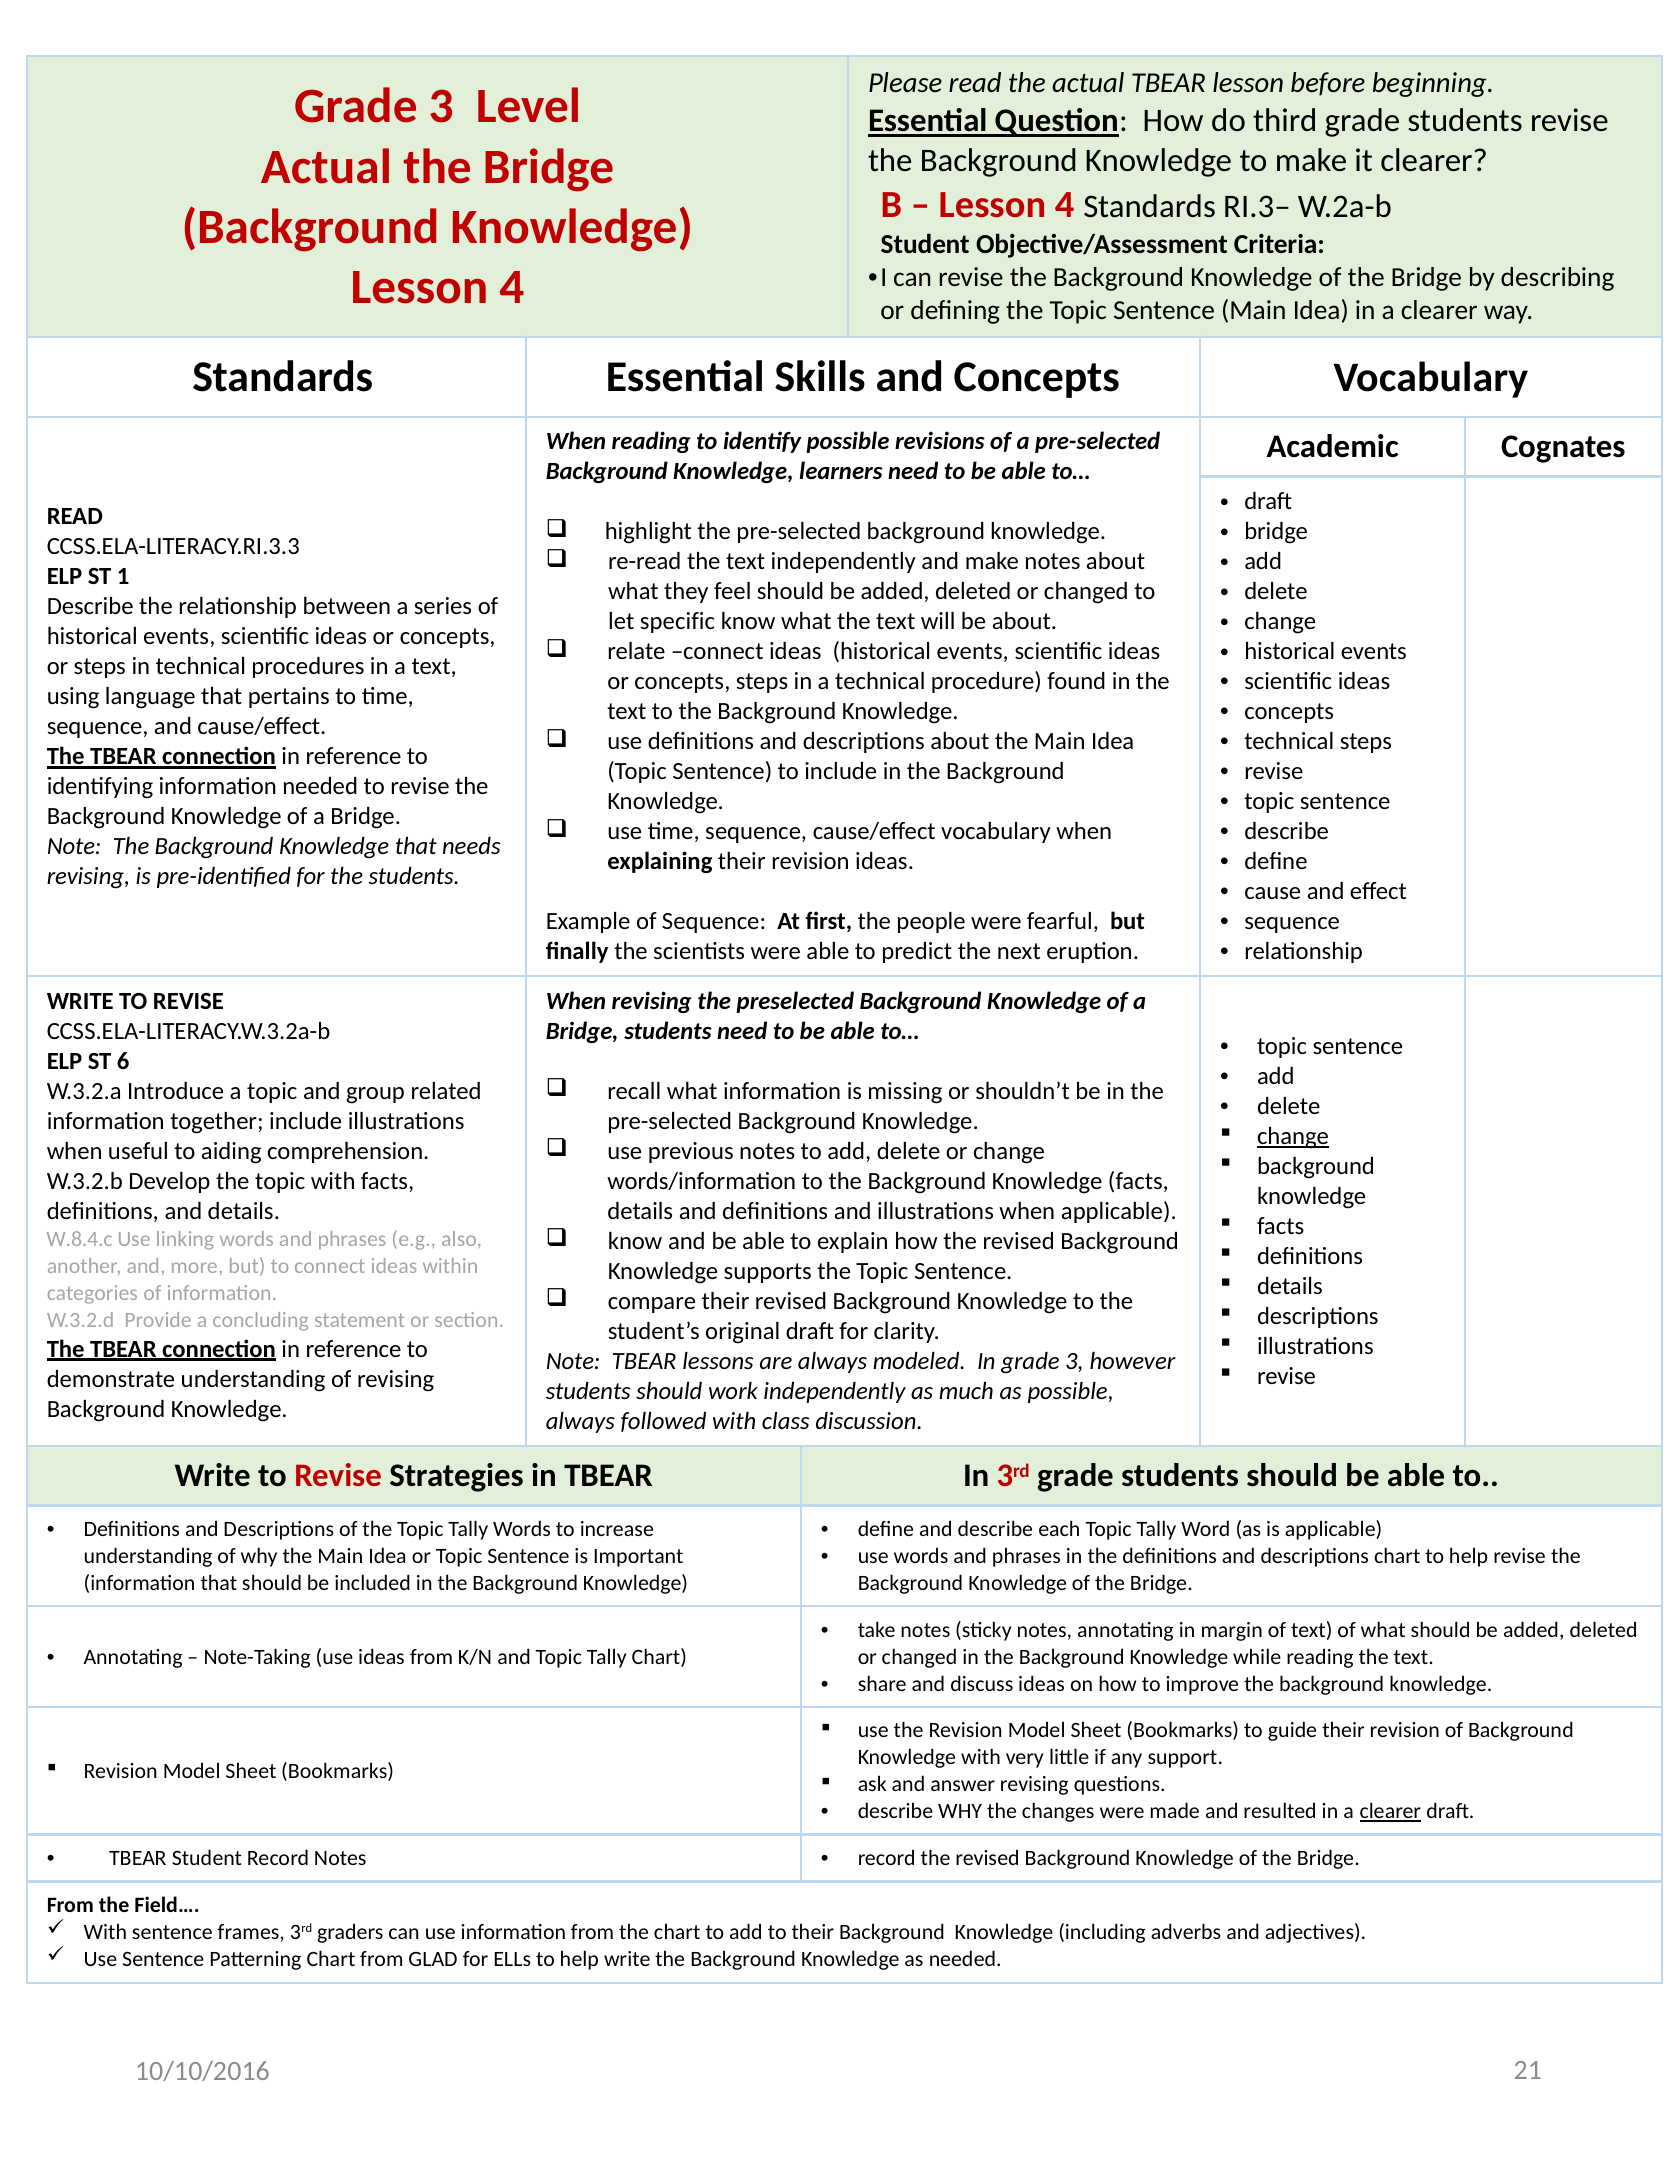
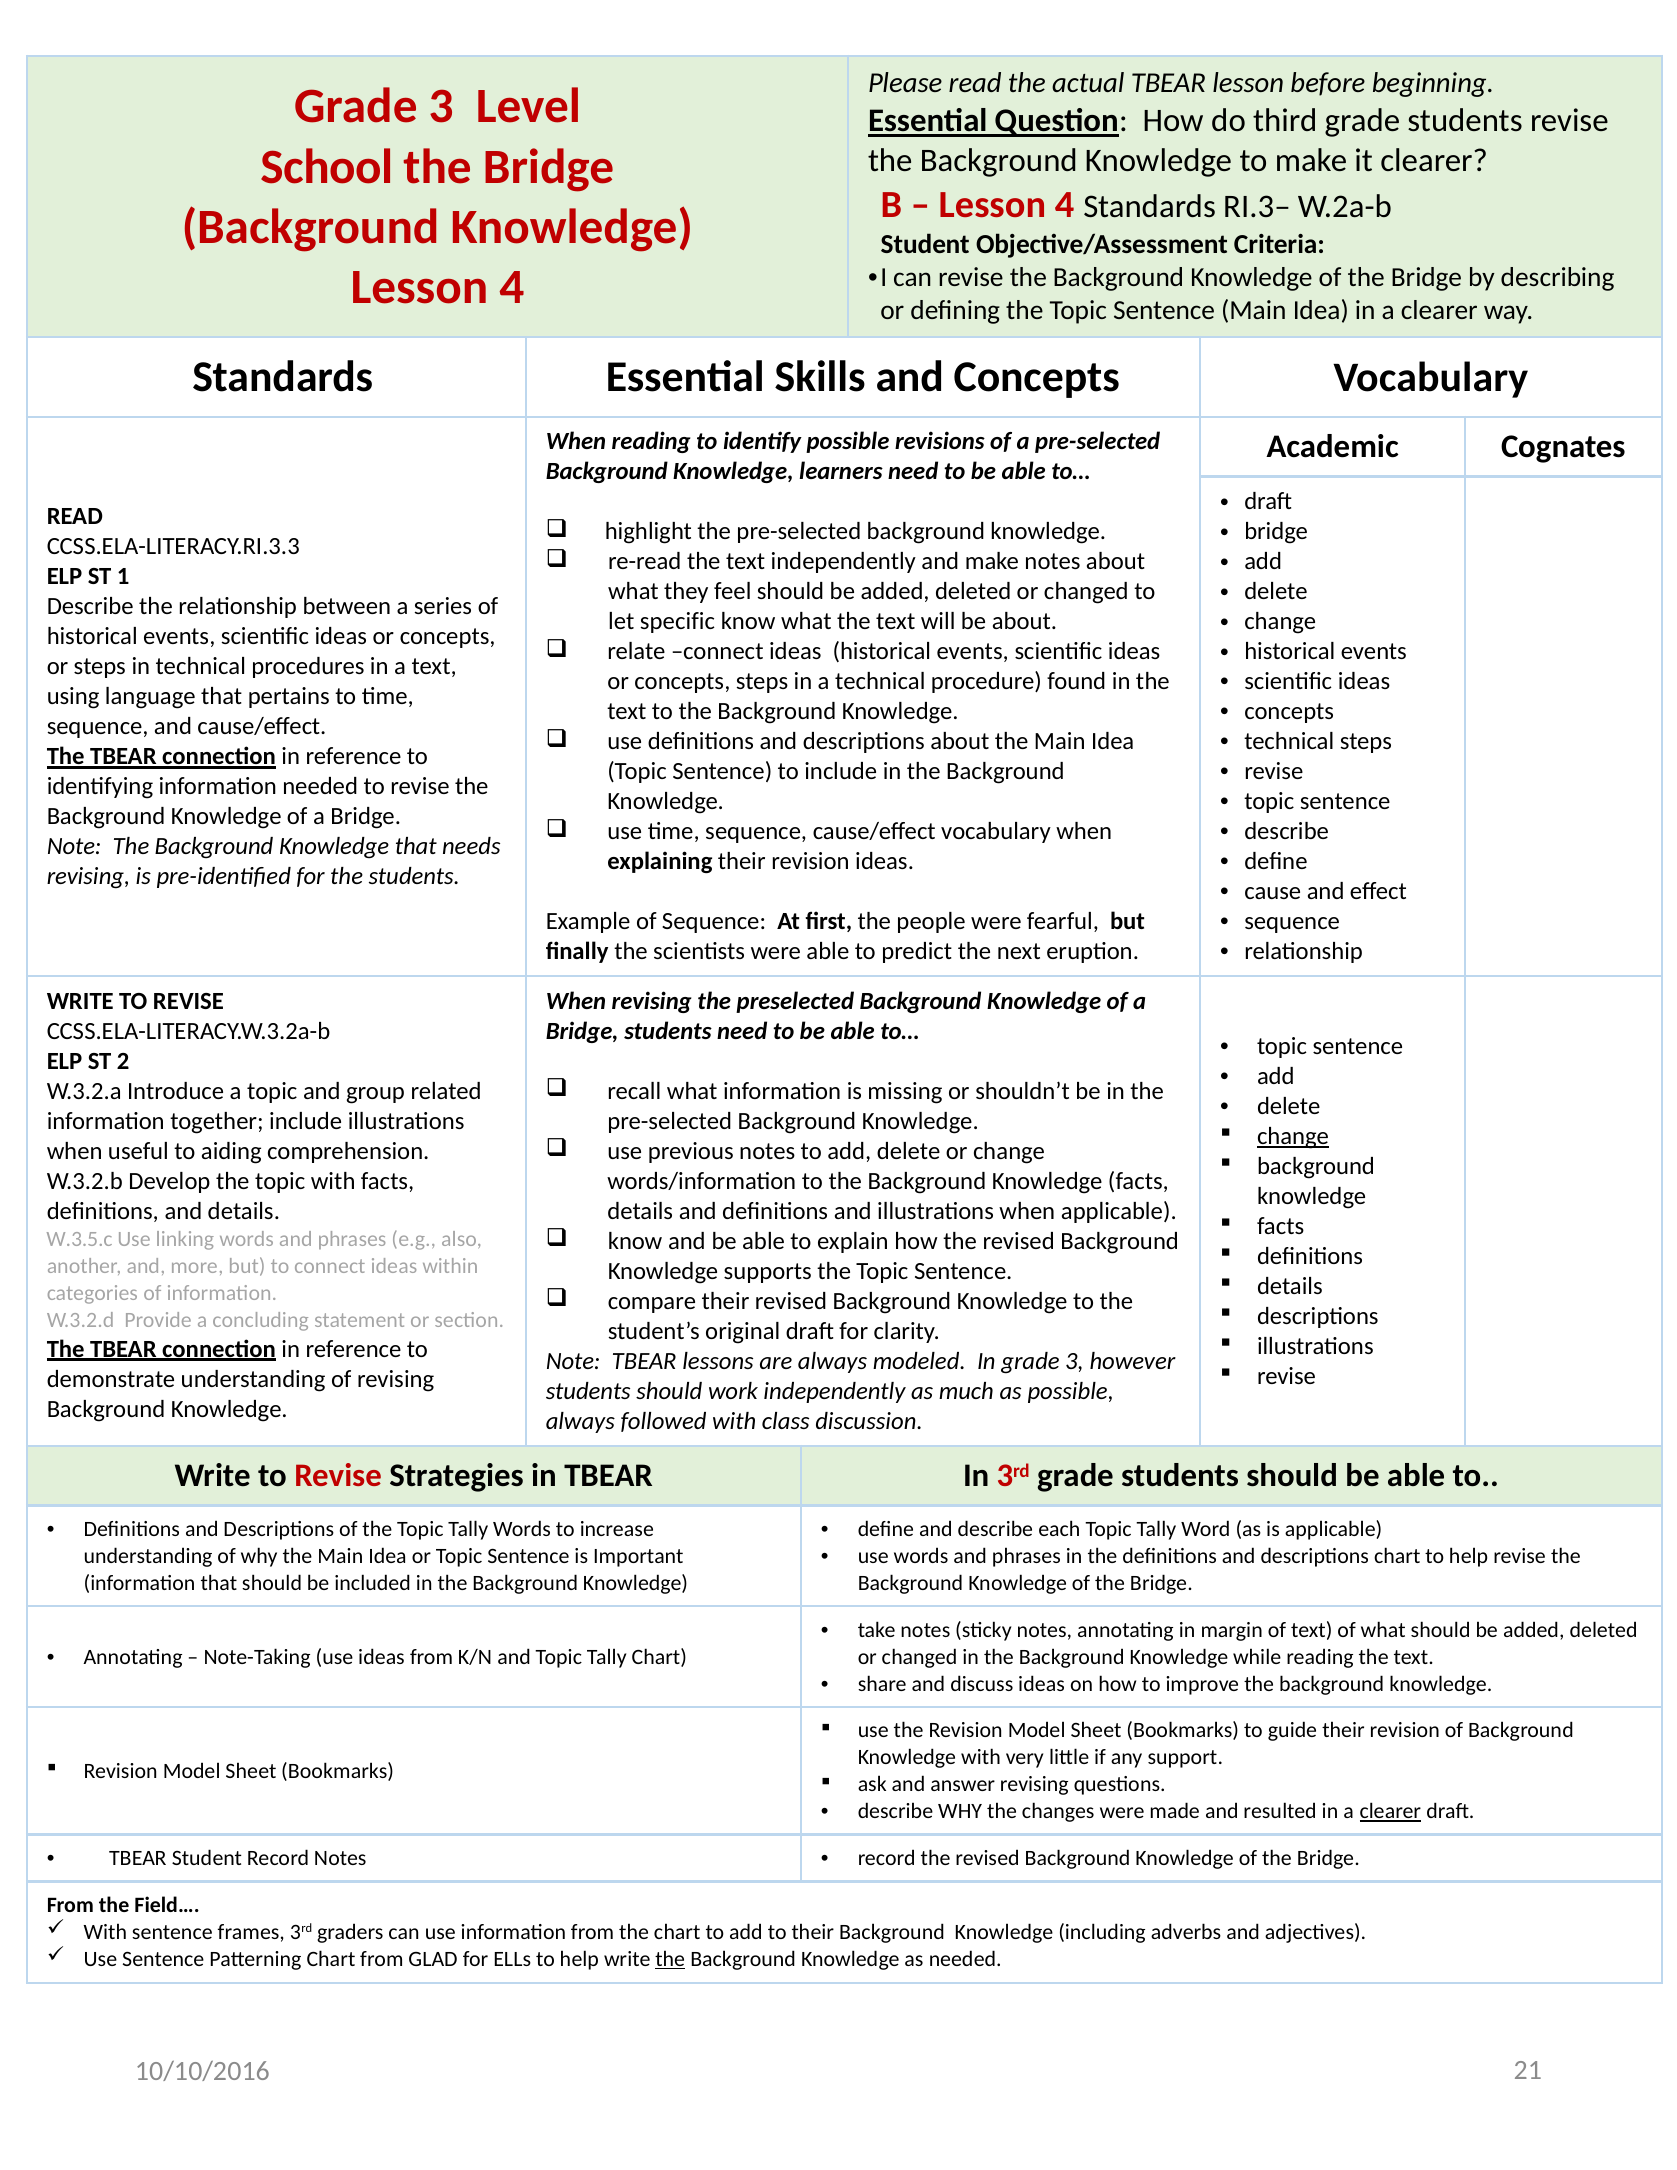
Actual at (326, 167): Actual -> School
6: 6 -> 2
W.8.4.c: W.8.4.c -> W.3.5.c
the at (670, 1959) underline: none -> present
